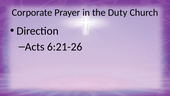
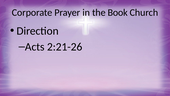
Duty: Duty -> Book
6:21-26: 6:21-26 -> 2:21-26
